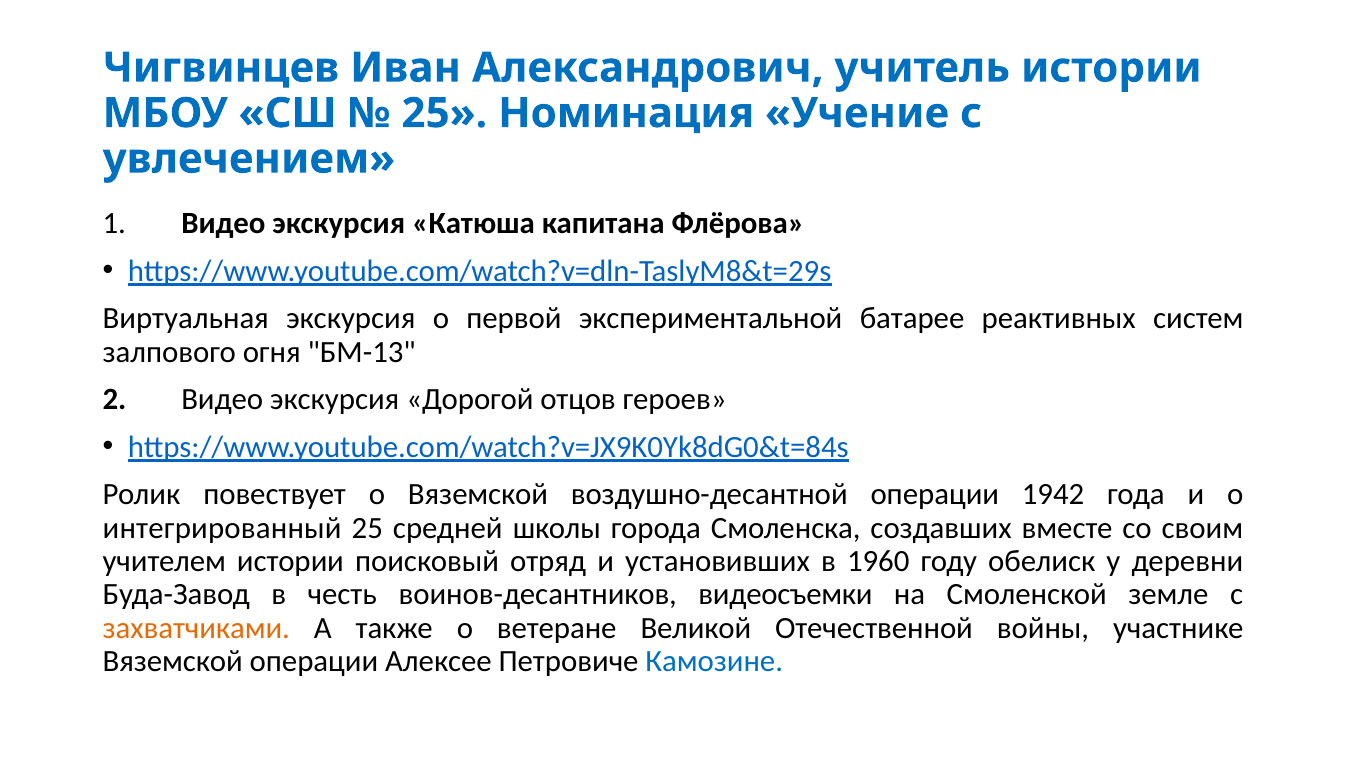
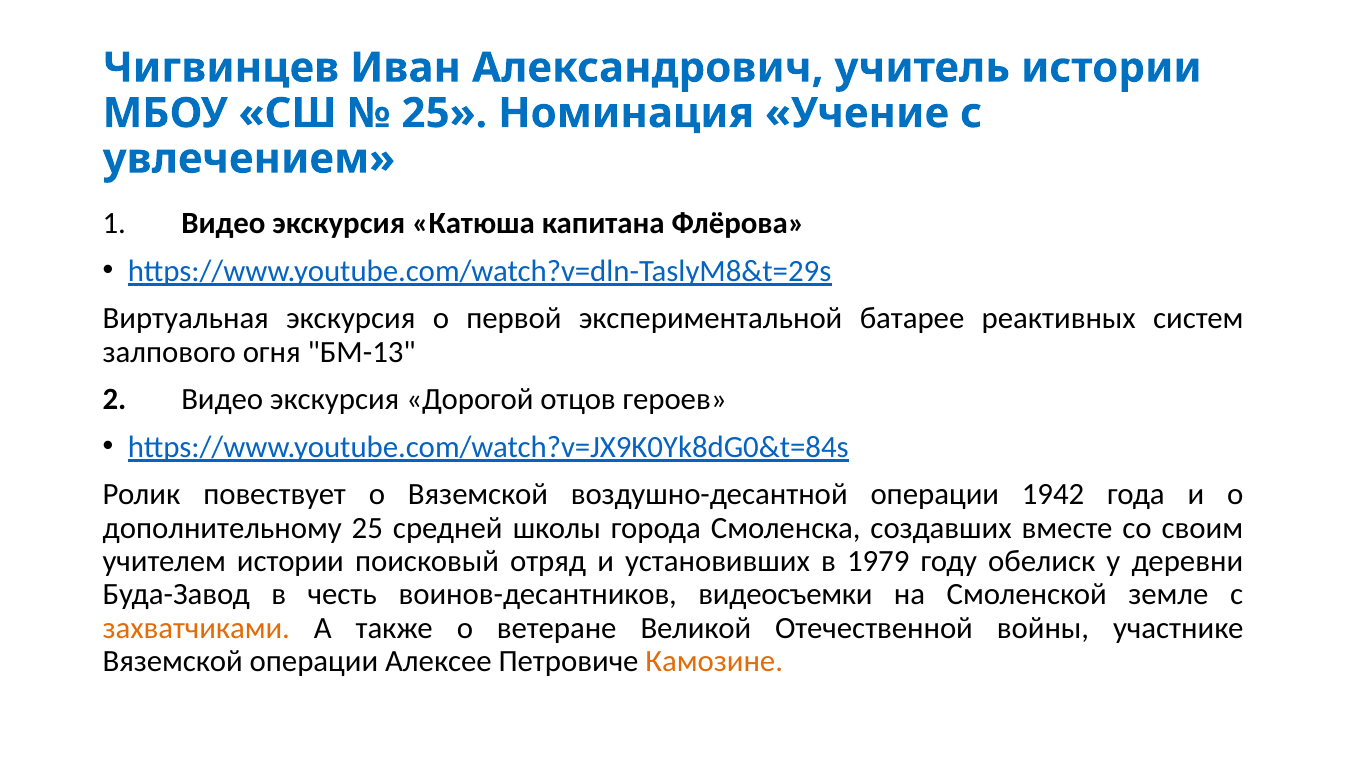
интегрированный: интегрированный -> дополнительному
1960: 1960 -> 1979
Камозине colour: blue -> orange
